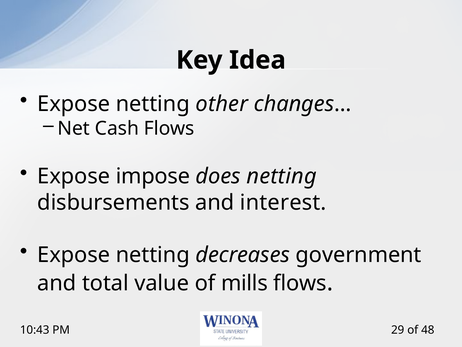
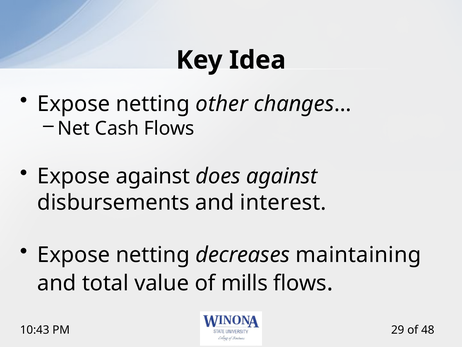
Expose impose: impose -> against
does netting: netting -> against
government: government -> maintaining
